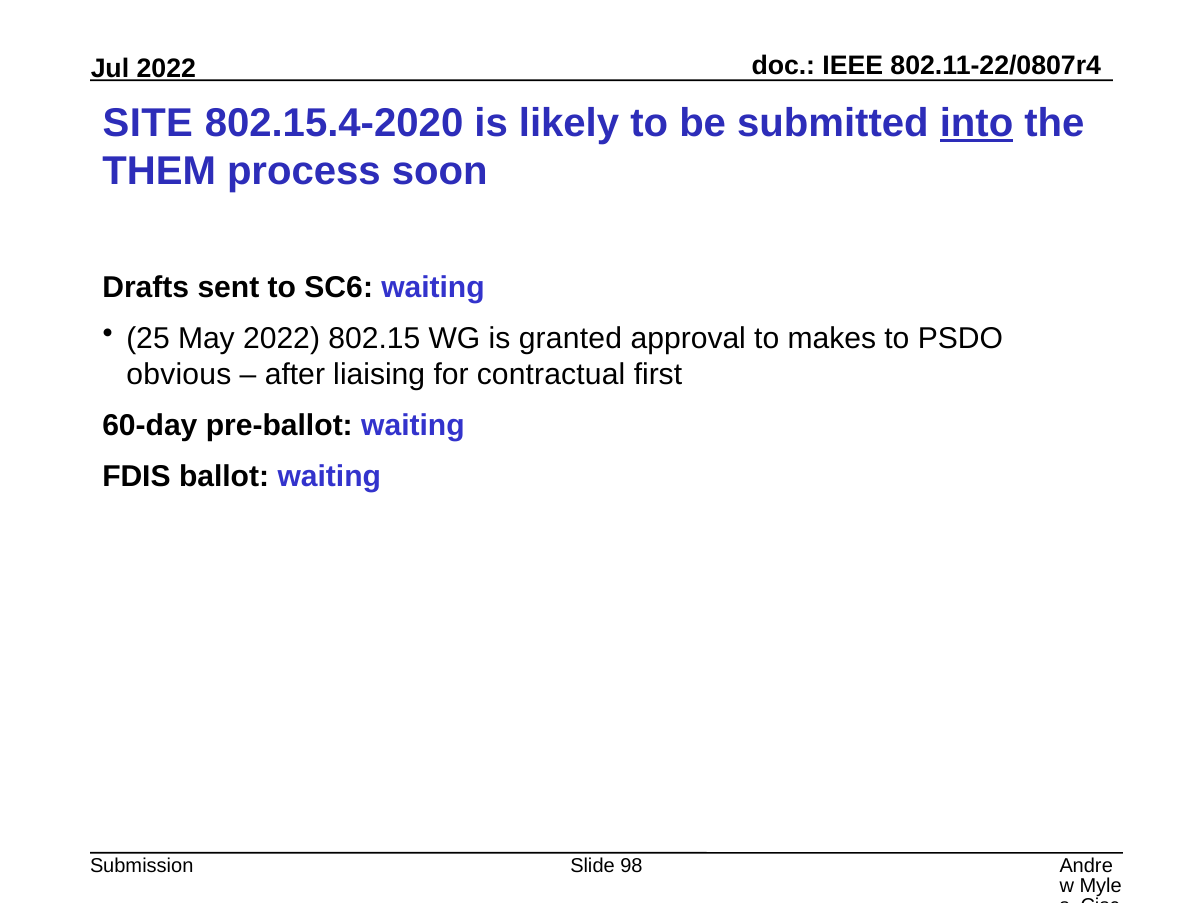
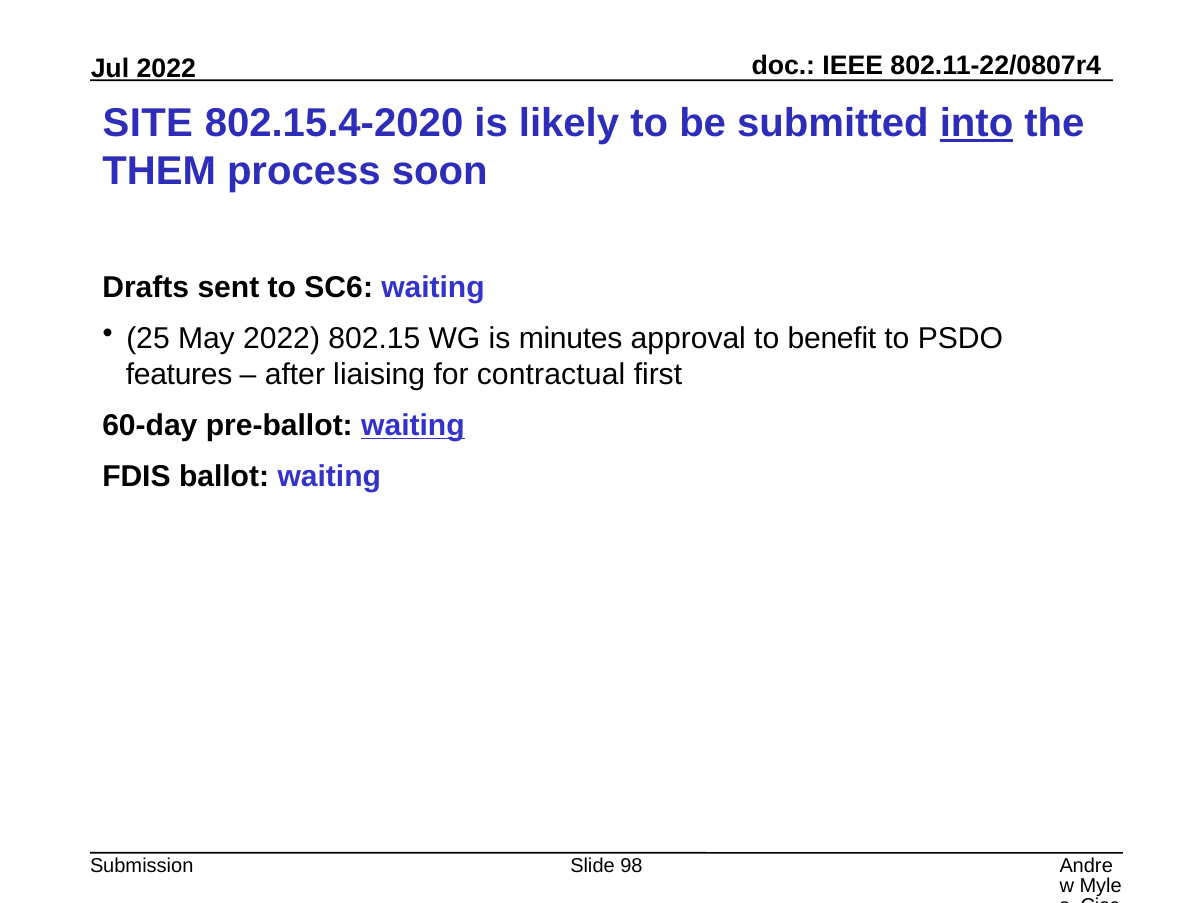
granted: granted -> minutes
makes: makes -> benefit
obvious: obvious -> features
waiting at (413, 425) underline: none -> present
